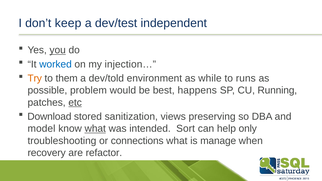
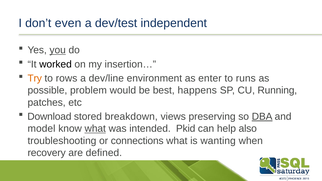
keep: keep -> even
worked colour: blue -> black
injection…: injection… -> insertion…
them: them -> rows
dev/told: dev/told -> dev/line
while: while -> enter
etc underline: present -> none
sanitization: sanitization -> breakdown
DBA underline: none -> present
Sort: Sort -> Pkid
only: only -> also
manage: manage -> wanting
refactor: refactor -> defined
